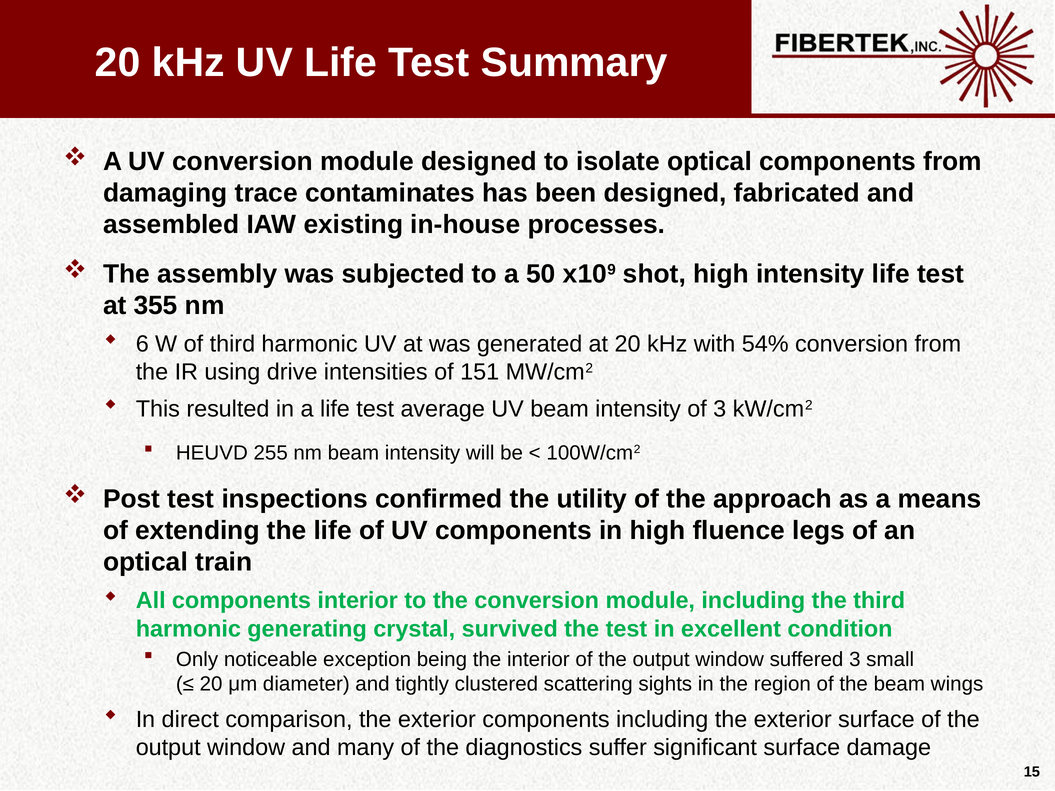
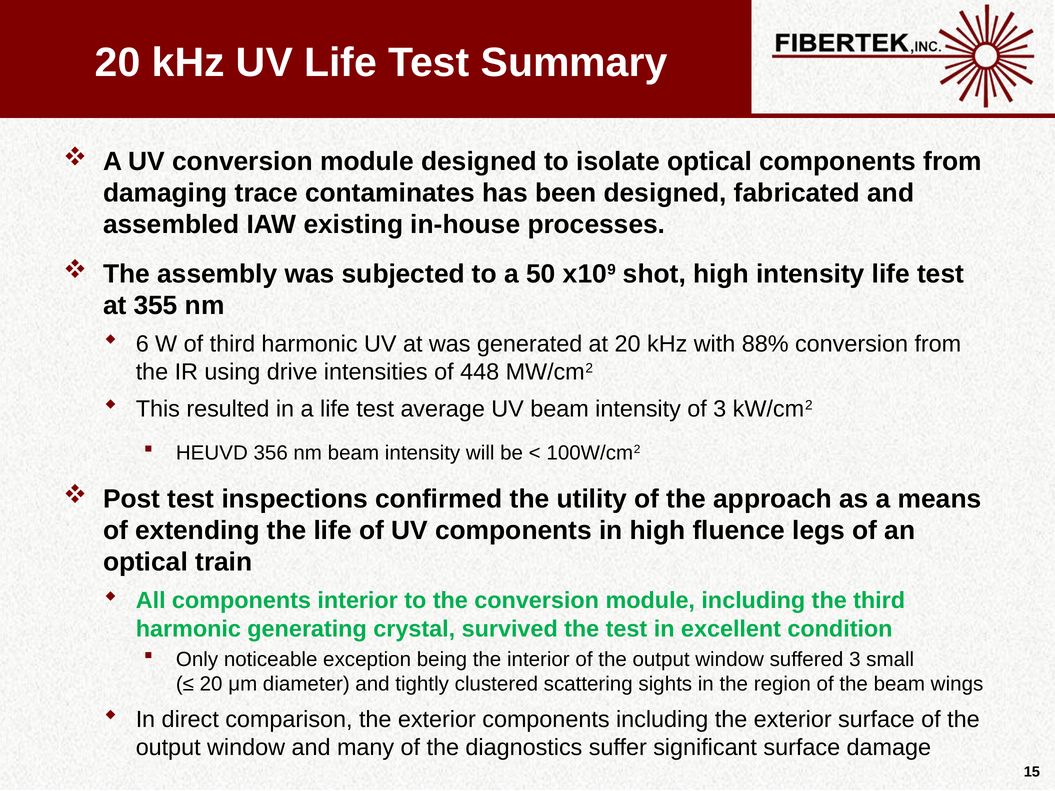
54%: 54% -> 88%
151: 151 -> 448
255: 255 -> 356
